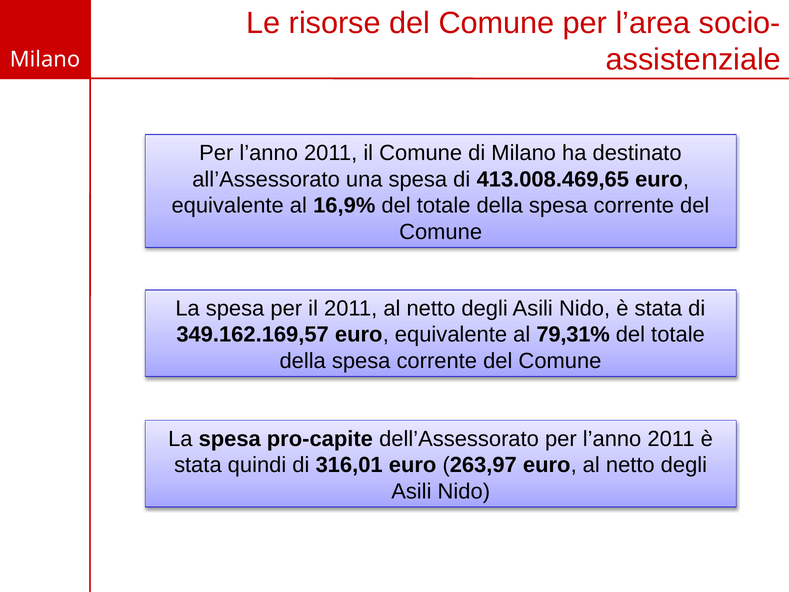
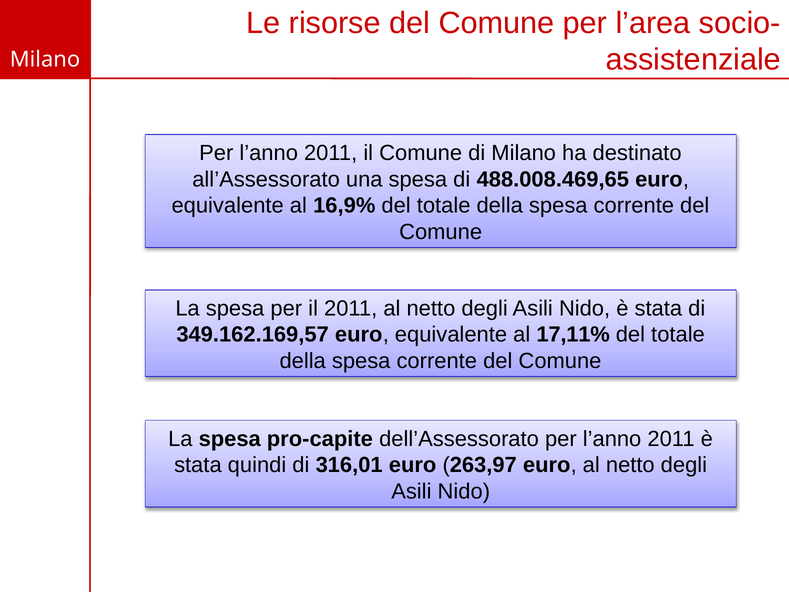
413.008.469,65: 413.008.469,65 -> 488.008.469,65
79,31%: 79,31% -> 17,11%
